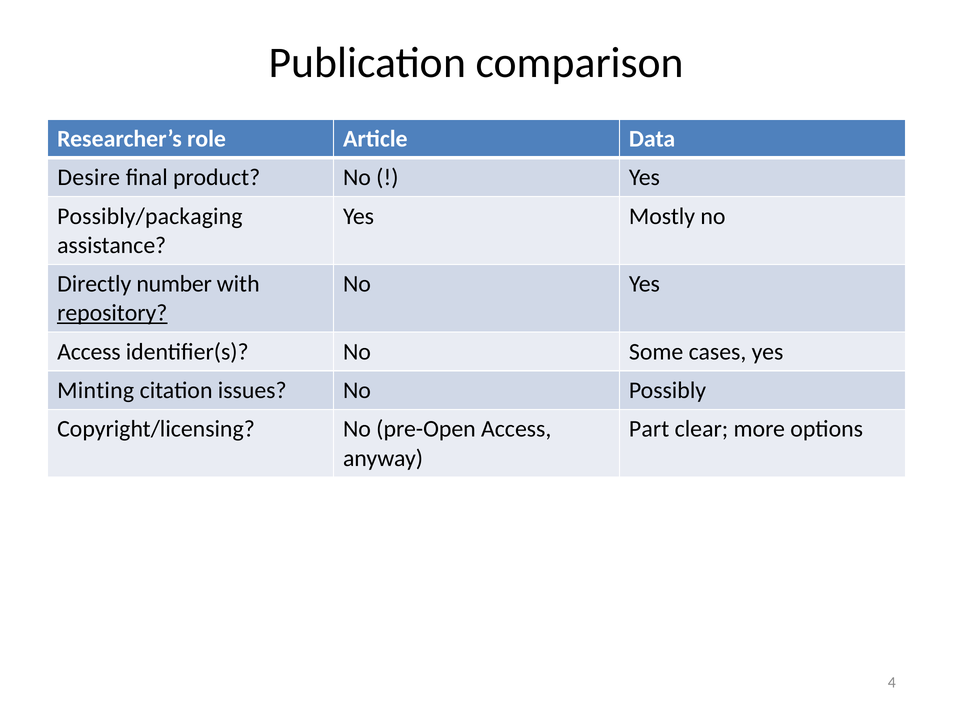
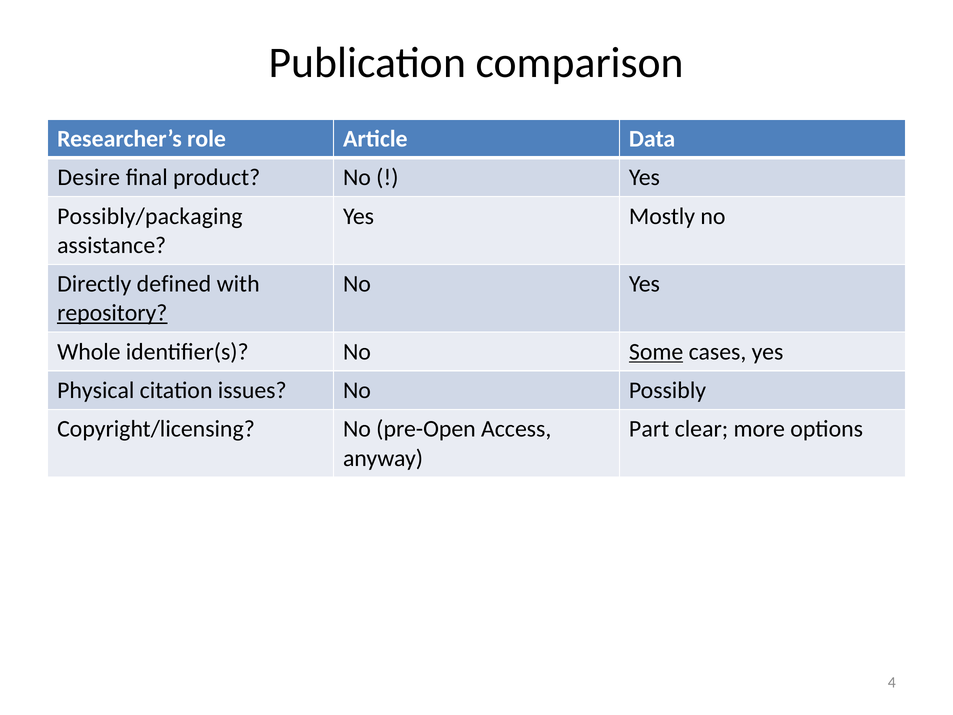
number: number -> defined
Access at (89, 352): Access -> Whole
Some underline: none -> present
Minting: Minting -> Physical
